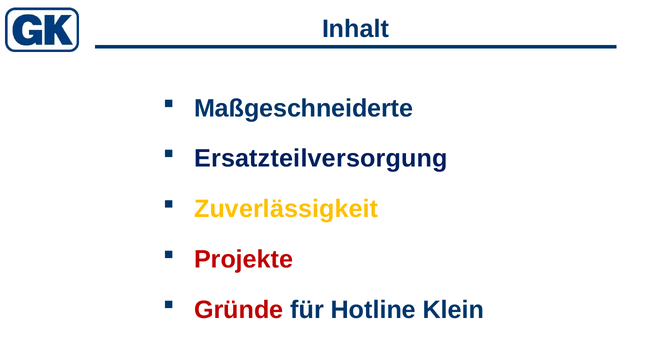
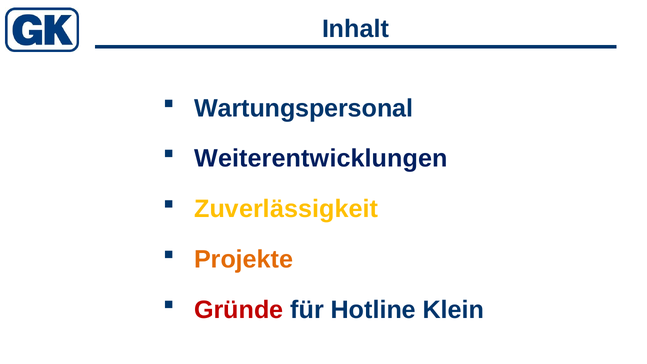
Maßgeschneiderte: Maßgeschneiderte -> Wartungspersonal
Ersatzteilversorgung: Ersatzteilversorgung -> Weiterentwicklungen
Projekte colour: red -> orange
